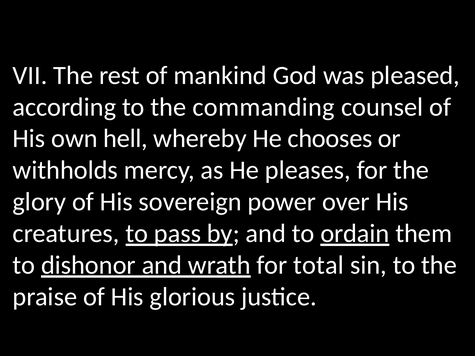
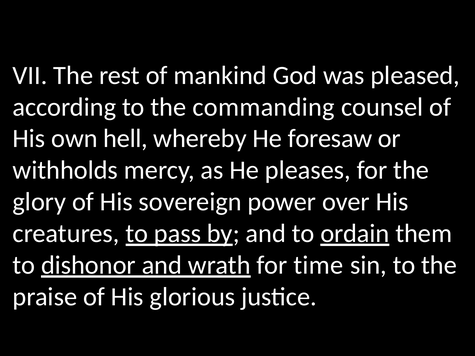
chooses: chooses -> foresaw
total: total -> time
